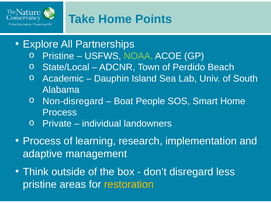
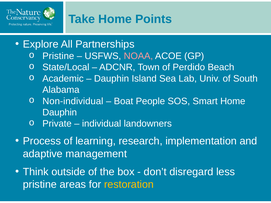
NOAA colour: light green -> pink
Non-disregard: Non-disregard -> Non-individual
Process at (60, 113): Process -> Dauphin
